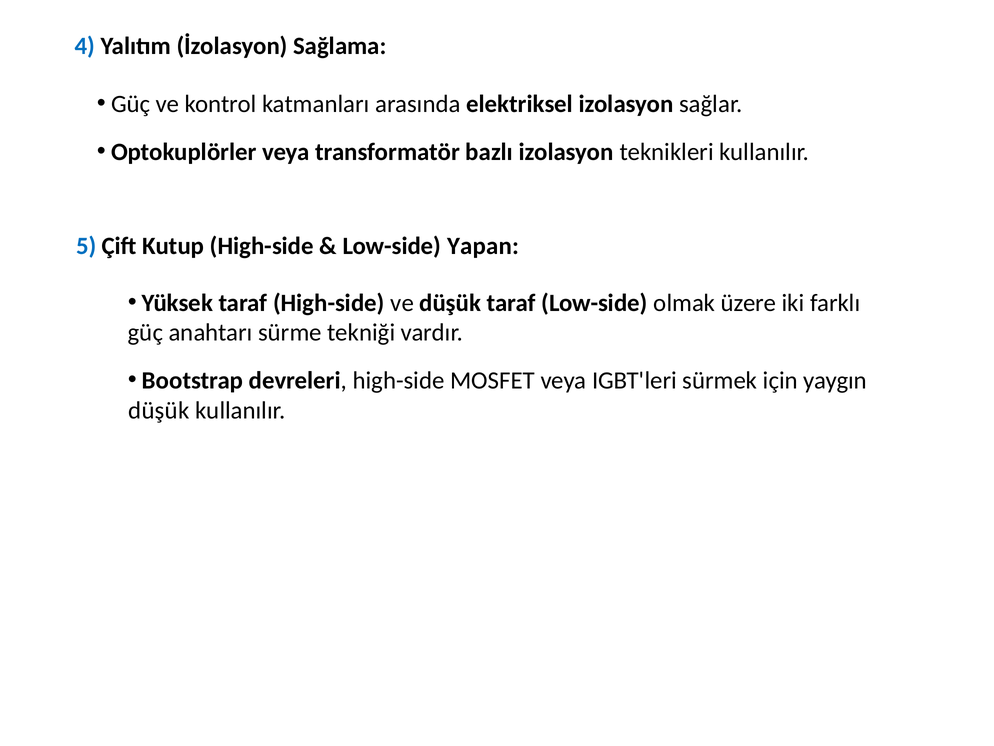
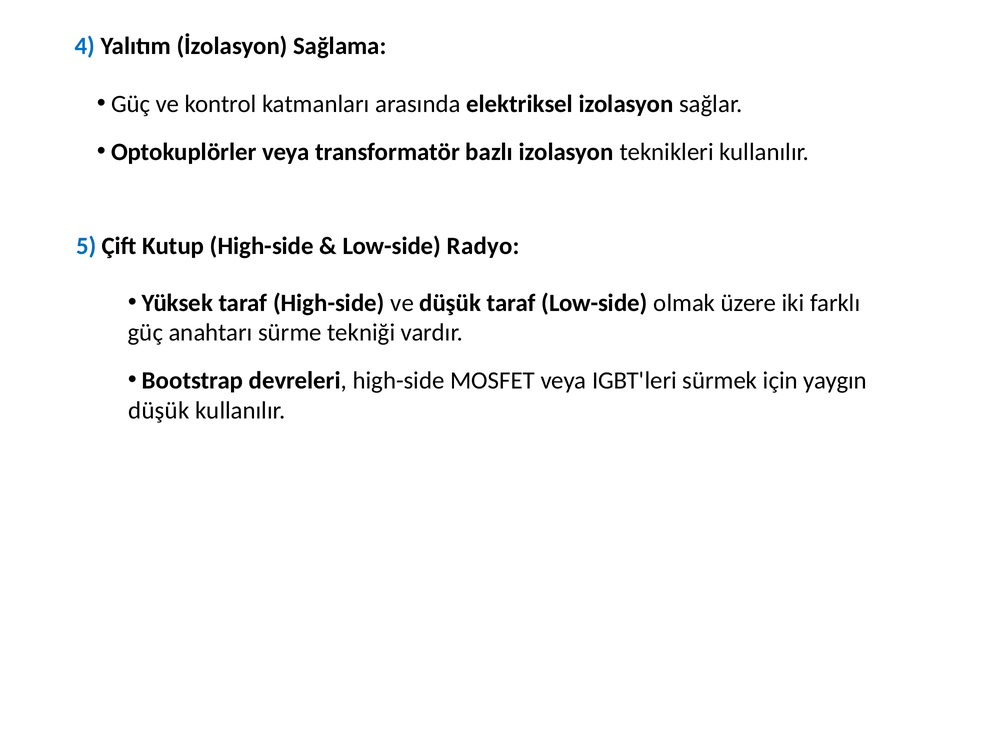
Yapan: Yapan -> Radyo
